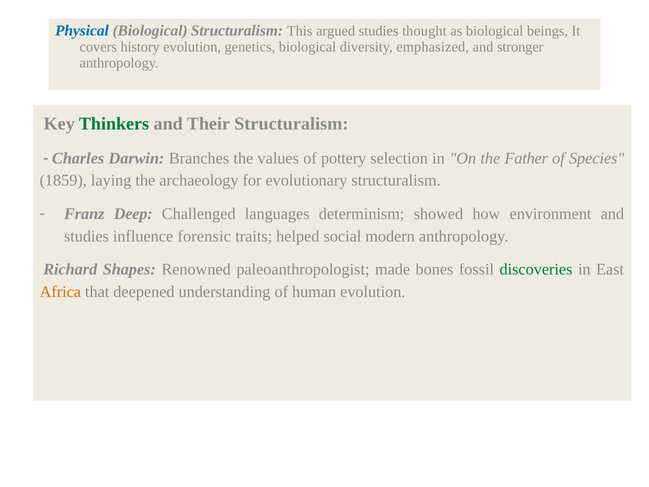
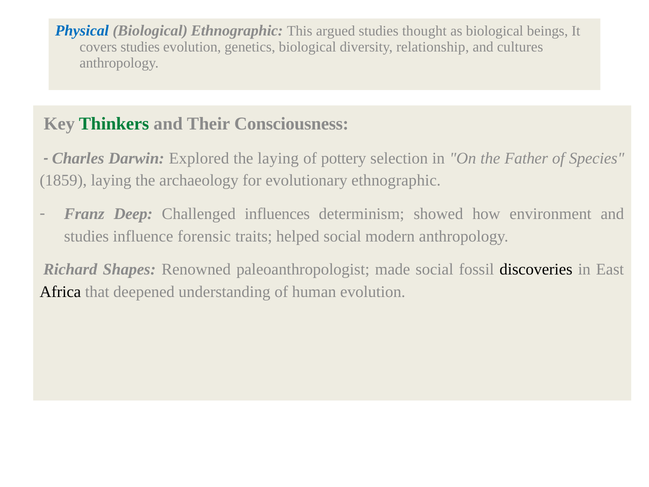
Biological Structuralism: Structuralism -> Ethnographic
covers history: history -> studies
emphasized: emphasized -> relationship
stronger: stronger -> cultures
Their Structuralism: Structuralism -> Consciousness
Branches: Branches -> Explored
the values: values -> laying
evolutionary structuralism: structuralism -> ethnographic
languages: languages -> influences
made bones: bones -> social
discoveries colour: green -> black
Africa colour: orange -> black
